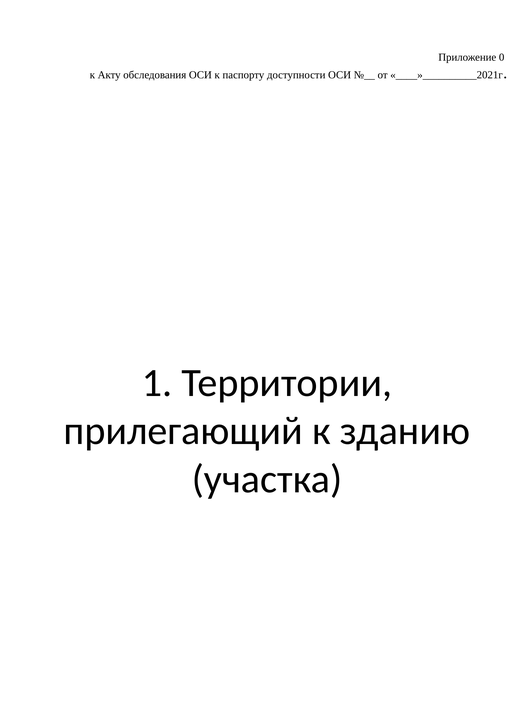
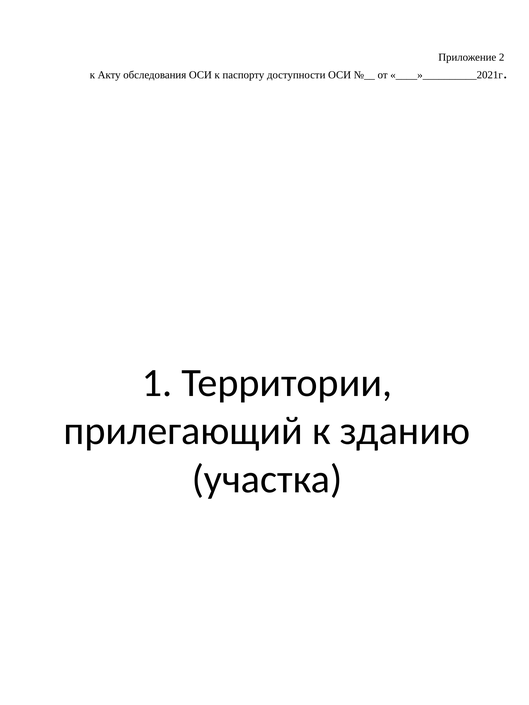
0: 0 -> 2
